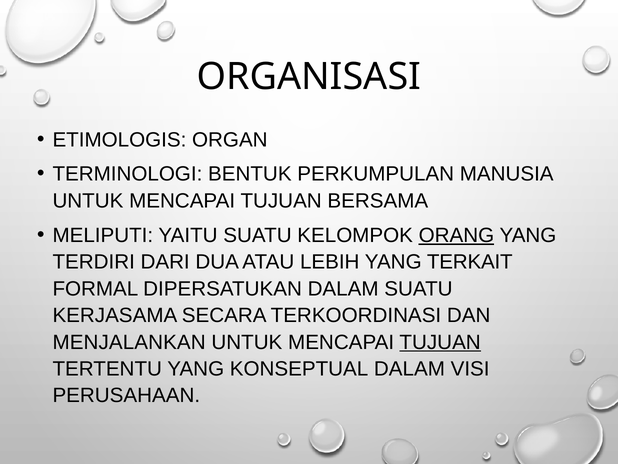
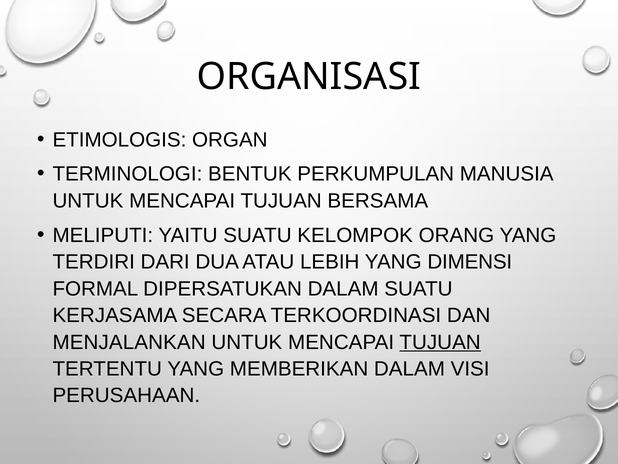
ORANG underline: present -> none
TERKAIT: TERKAIT -> DIMENSI
KONSEPTUAL: KONSEPTUAL -> MEMBERIKAN
